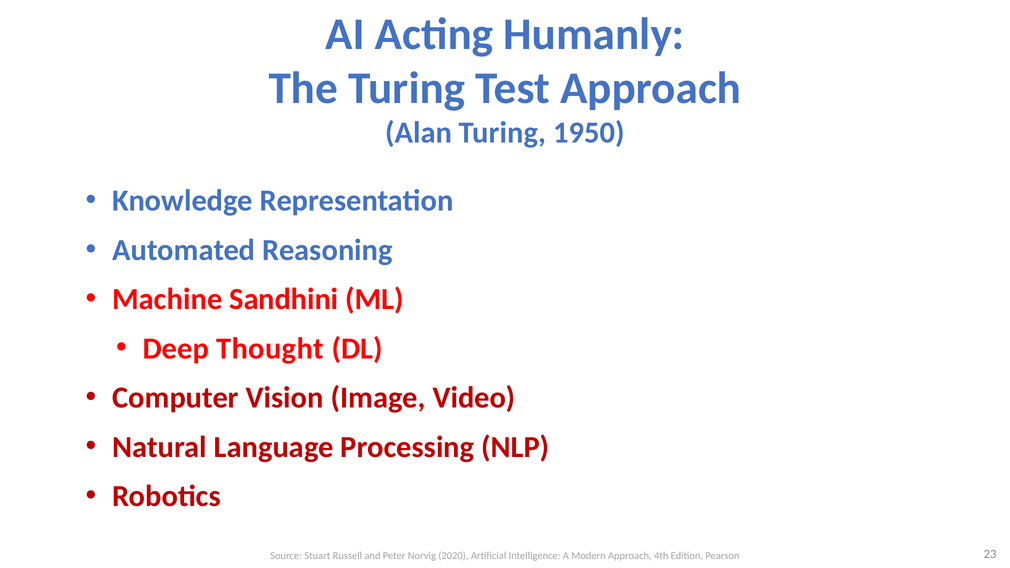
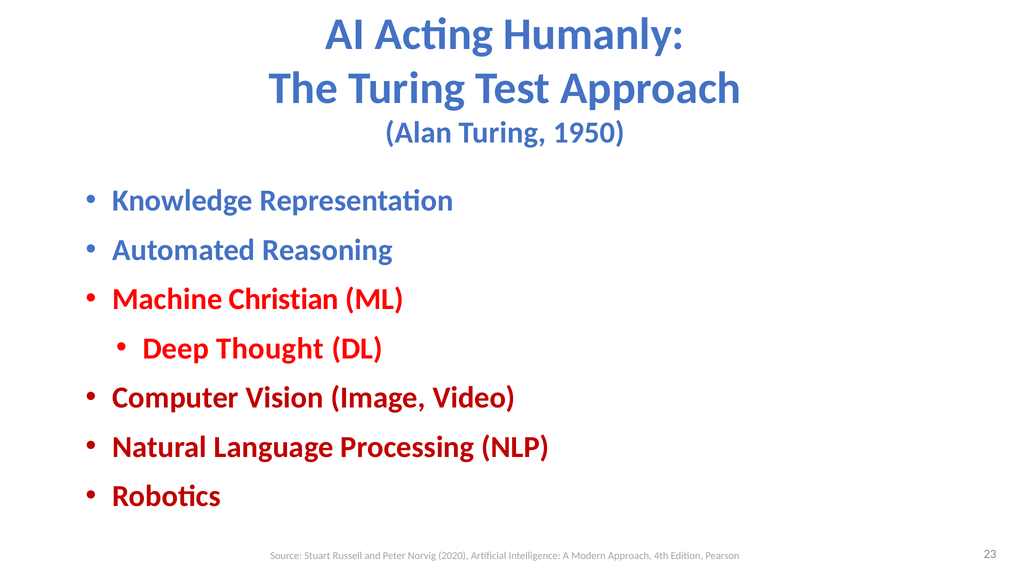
Sandhini: Sandhini -> Christian
